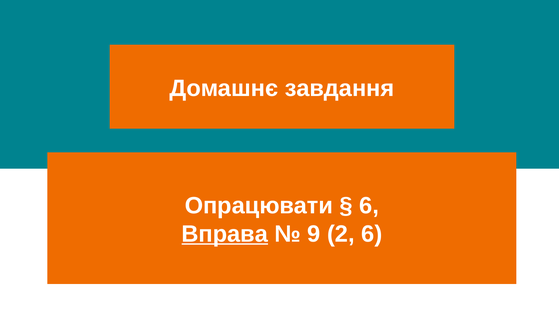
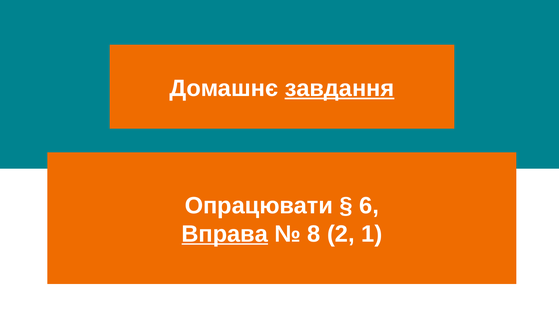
завдання underline: none -> present
9: 9 -> 8
2 6: 6 -> 1
